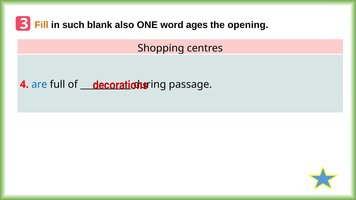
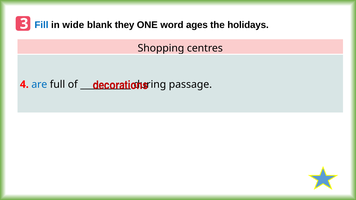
Fill colour: orange -> blue
such: such -> wide
also: also -> they
opening: opening -> holidays
